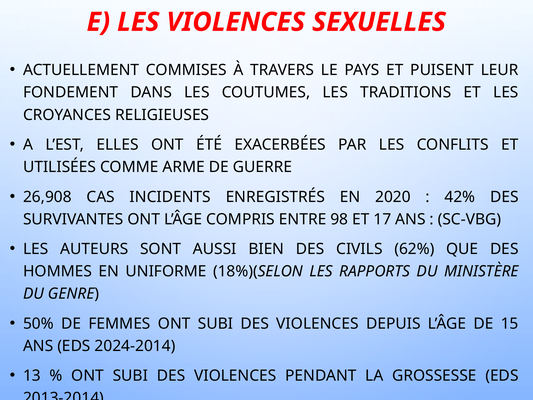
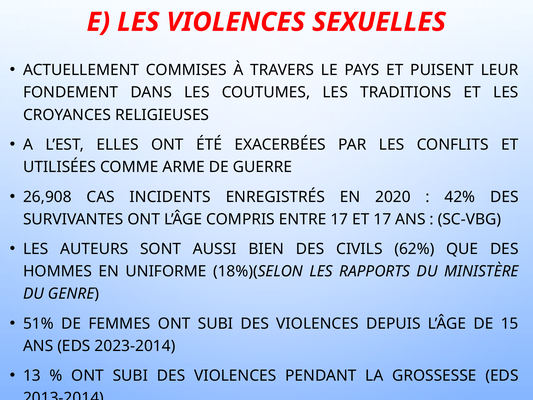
ENTRE 98: 98 -> 17
50%: 50% -> 51%
2024-2014: 2024-2014 -> 2023-2014
